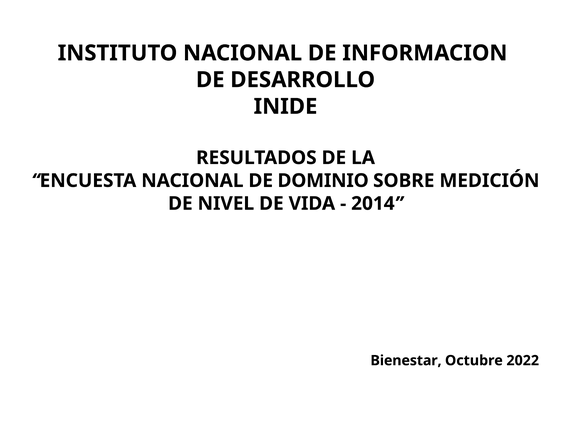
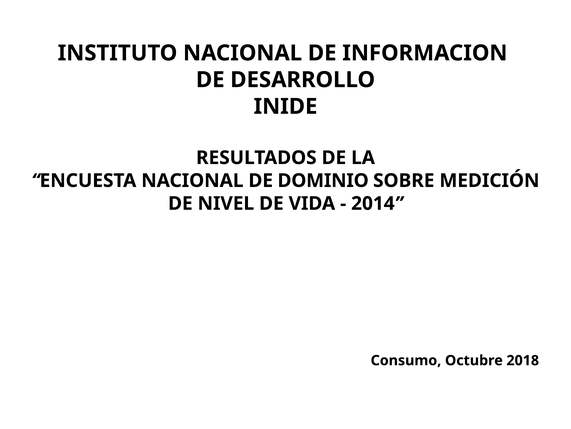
Bienestar: Bienestar -> Consumo
2022: 2022 -> 2018
